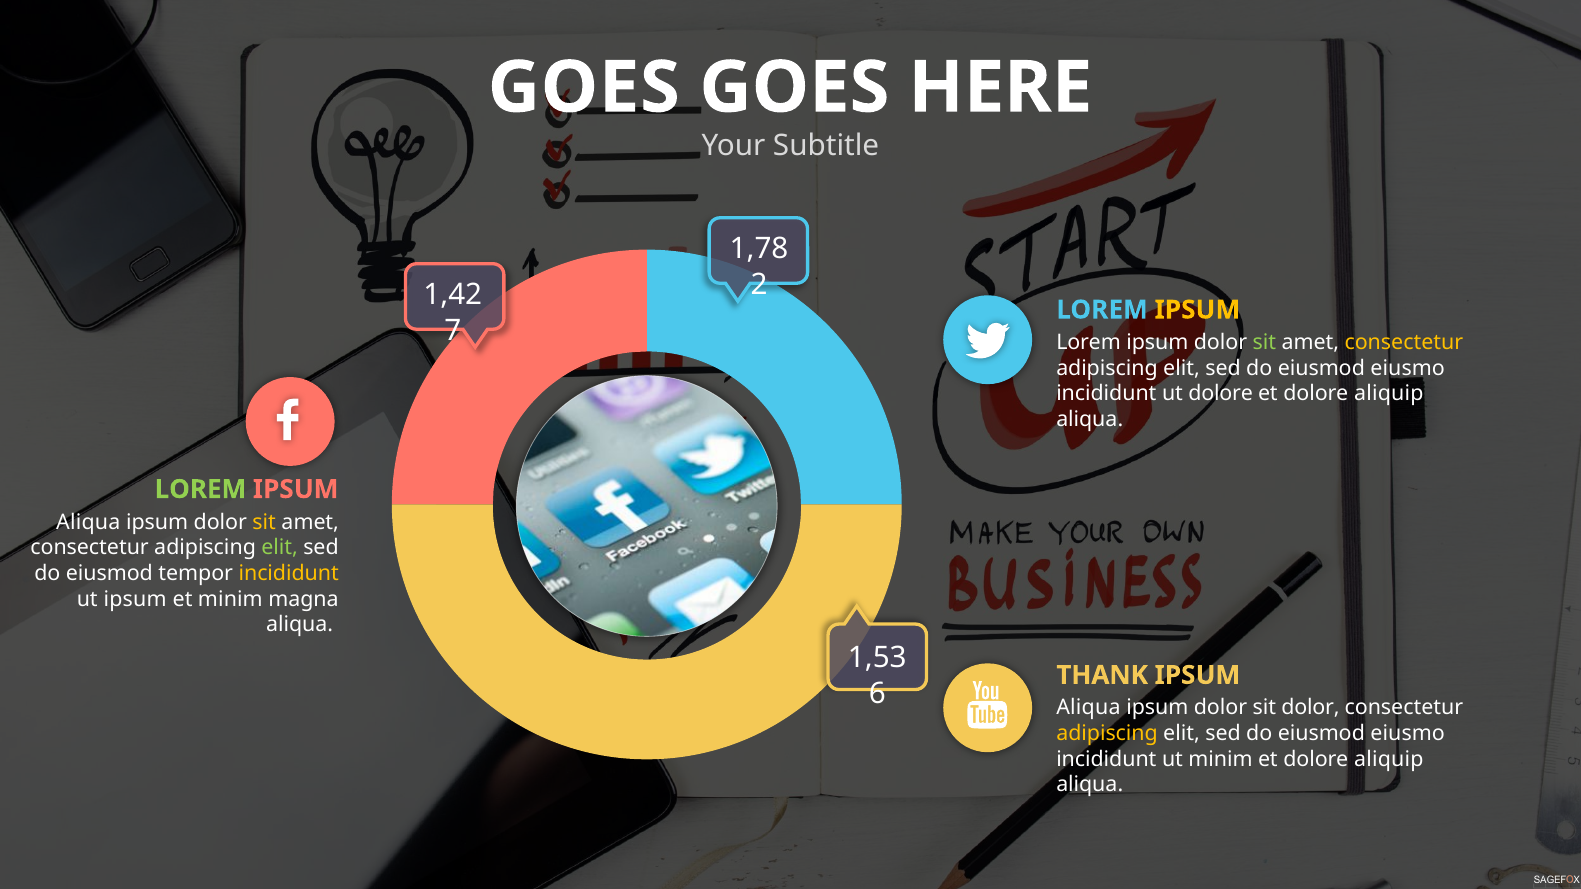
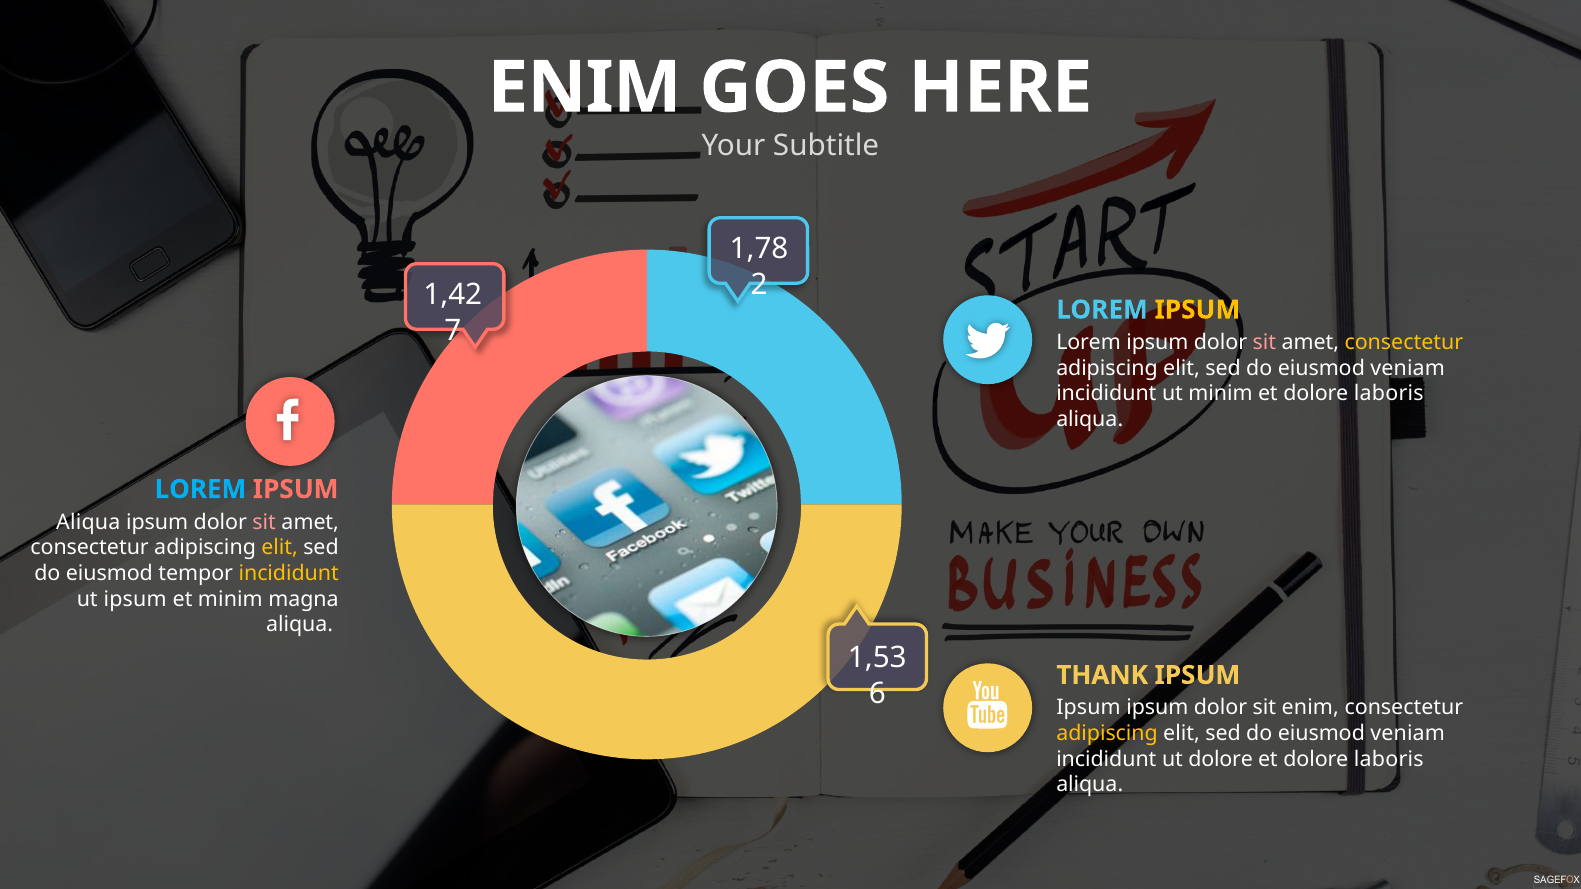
GOES at (584, 88): GOES -> ENIM
sit at (1264, 343) colour: light green -> pink
eiusmo at (1408, 368): eiusmo -> veniam
ut dolore: dolore -> minim
aliquip at (1389, 394): aliquip -> laboris
LOREM at (200, 490) colour: light green -> light blue
sit at (264, 522) colour: yellow -> pink
elit at (280, 548) colour: light green -> yellow
Aliqua at (1088, 708): Aliqua -> Ipsum
sit dolor: dolor -> enim
eiusmo at (1408, 734): eiusmo -> veniam
ut minim: minim -> dolore
aliquip at (1389, 759): aliquip -> laboris
